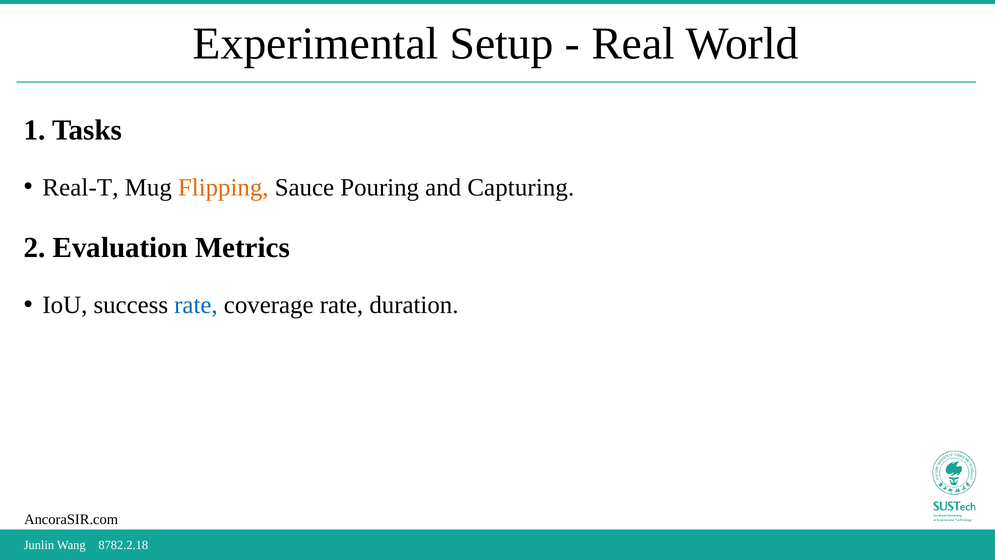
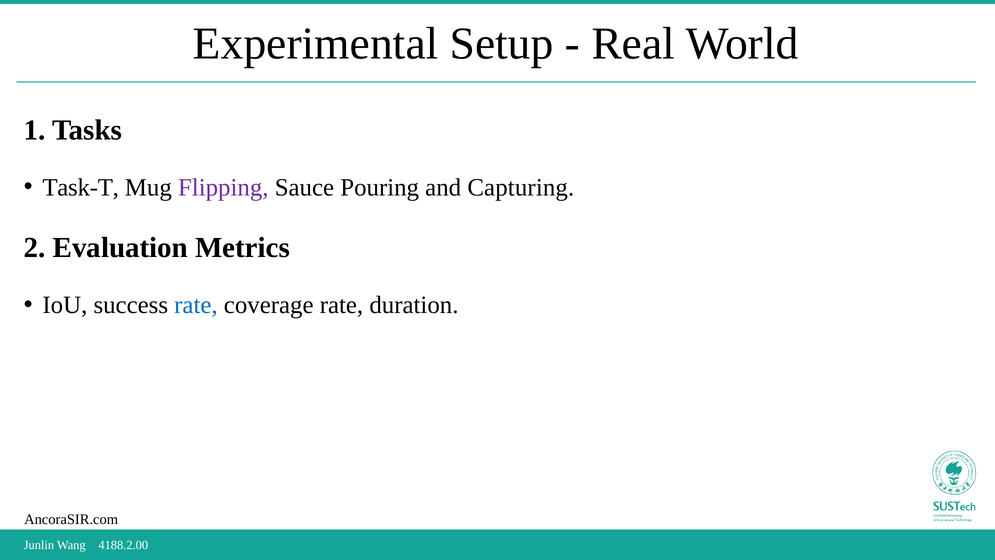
Real-T: Real-T -> Task-T
Flipping colour: orange -> purple
8782.2.18: 8782.2.18 -> 4188.2.00
